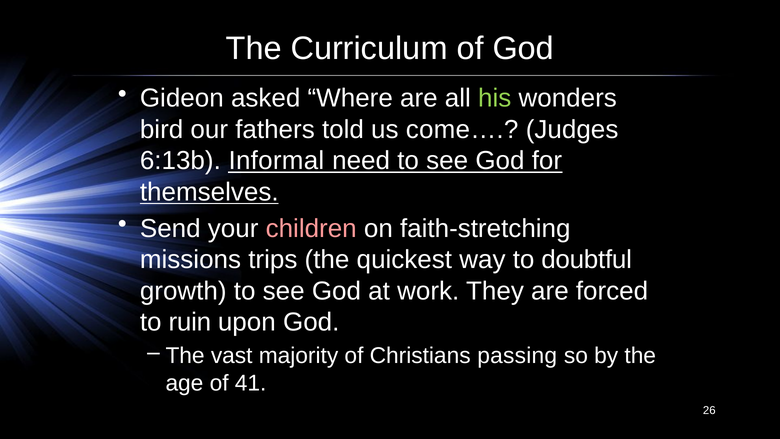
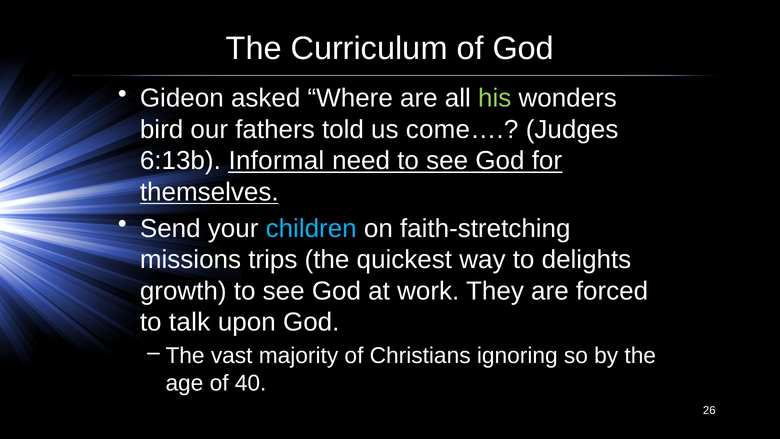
children colour: pink -> light blue
doubtful: doubtful -> delights
ruin: ruin -> talk
passing: passing -> ignoring
41: 41 -> 40
